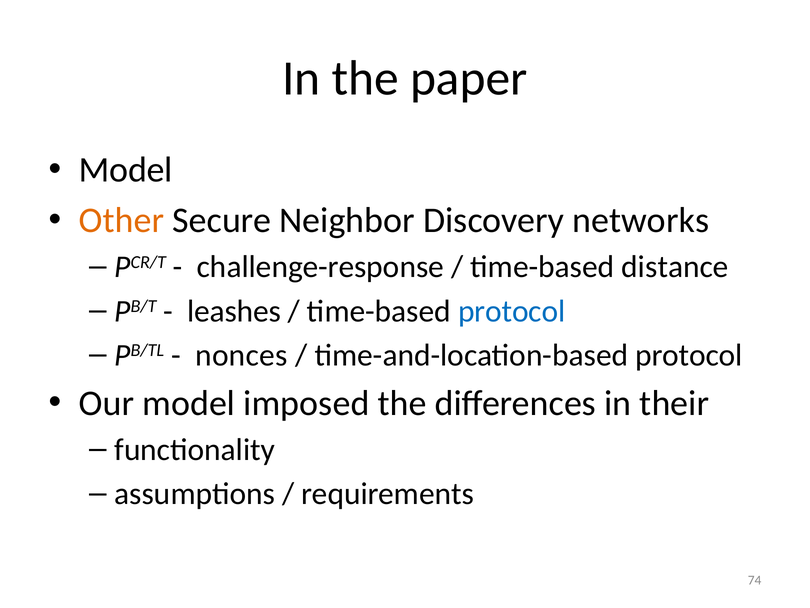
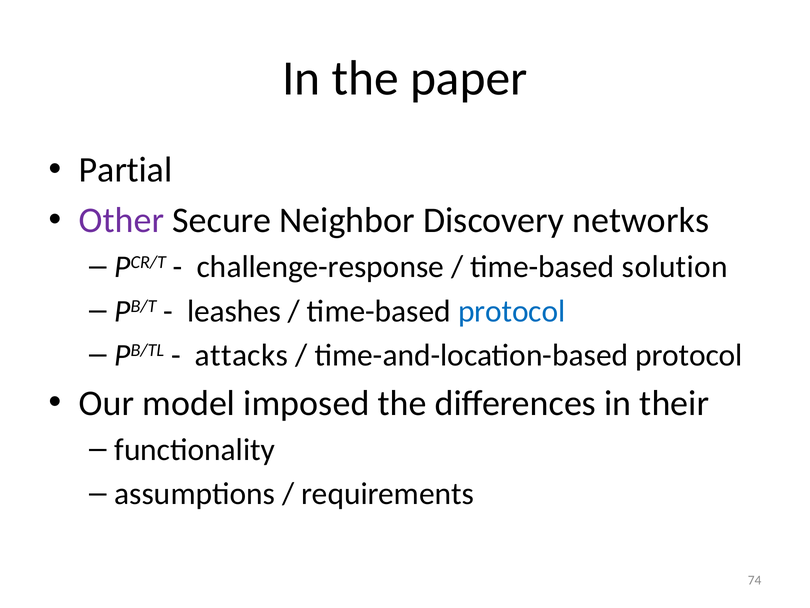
Model at (126, 170): Model -> Partial
Other colour: orange -> purple
distance: distance -> solution
nonces: nonces -> attacks
